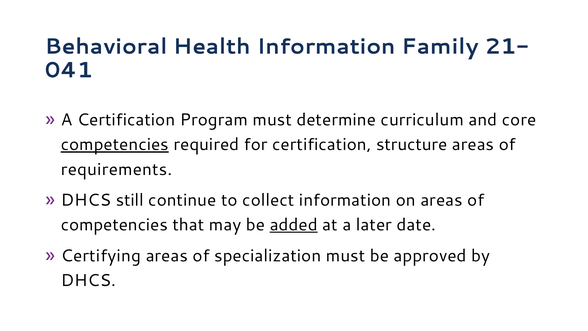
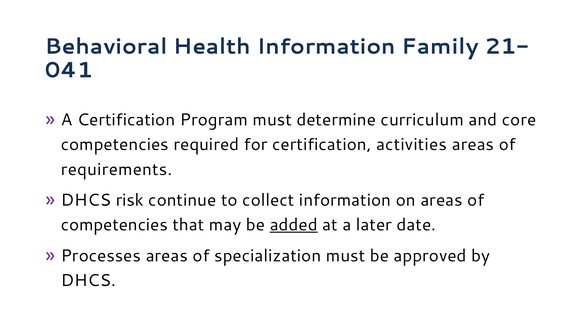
competencies at (115, 145) underline: present -> none
structure: structure -> activities
still: still -> risk
Certifying: Certifying -> Processes
